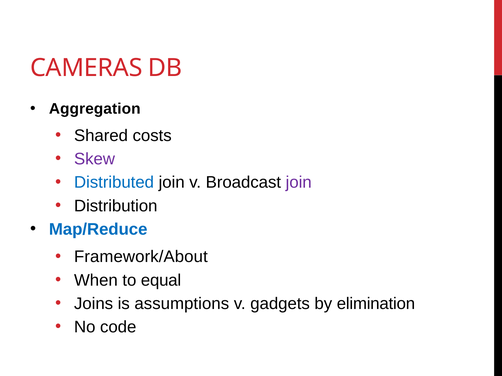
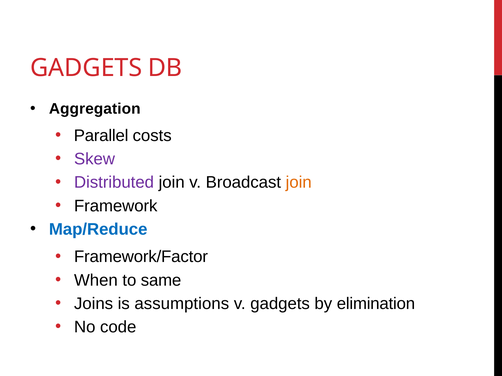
CAMERAS at (86, 68): CAMERAS -> GADGETS
Shared: Shared -> Parallel
Distributed colour: blue -> purple
join at (299, 183) colour: purple -> orange
Distribution: Distribution -> Framework
Framework/About: Framework/About -> Framework/Factor
equal: equal -> same
